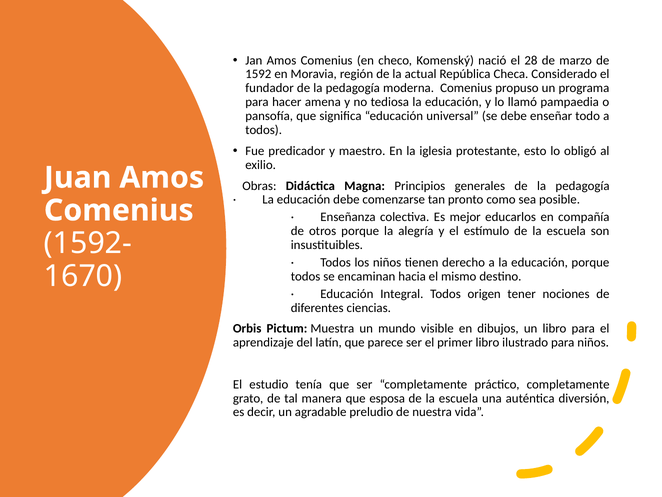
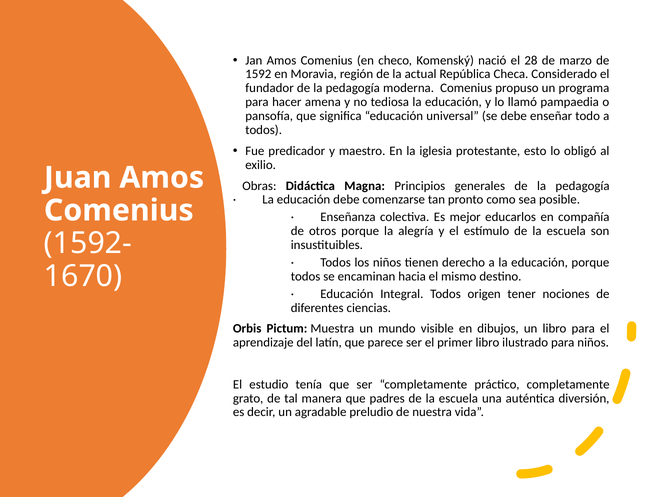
esposa: esposa -> padres
